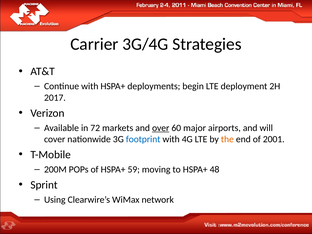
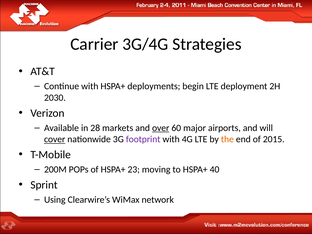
2017: 2017 -> 2030
72: 72 -> 28
cover underline: none -> present
footprint colour: blue -> purple
2001: 2001 -> 2015
59: 59 -> 23
48: 48 -> 40
